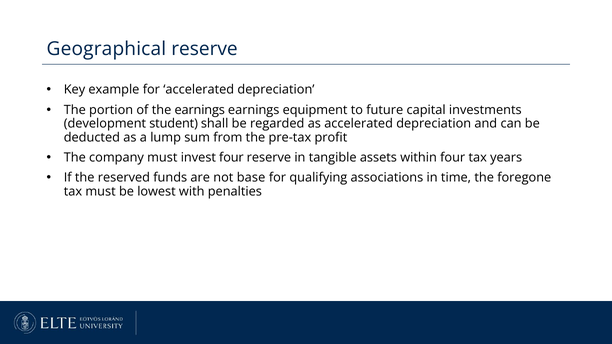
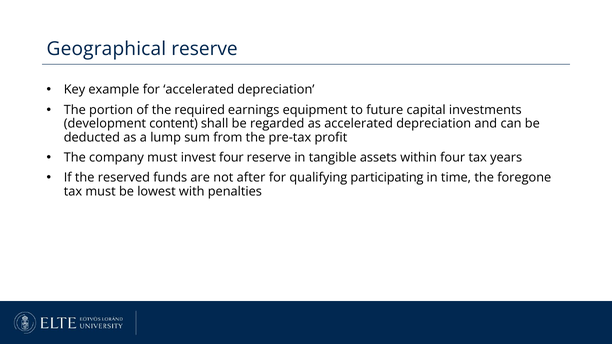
the earnings: earnings -> required
student: student -> content
base: base -> after
associations: associations -> participating
